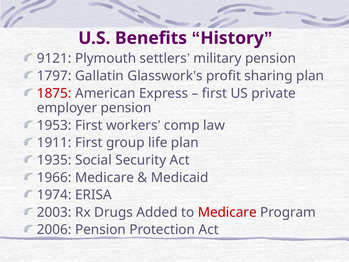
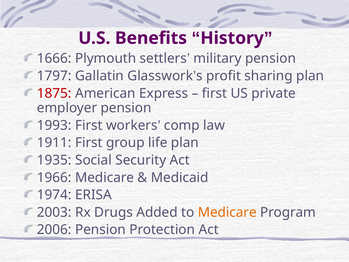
9121: 9121 -> 1666
1953: 1953 -> 1993
Medicare at (227, 212) colour: red -> orange
